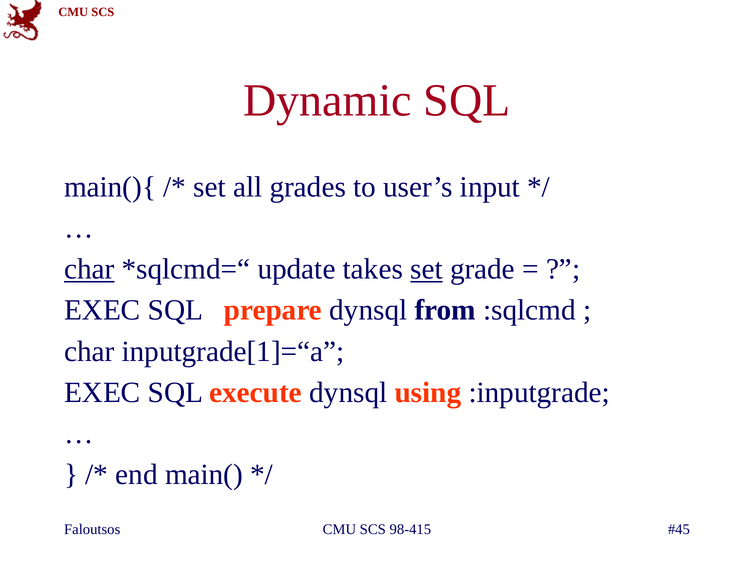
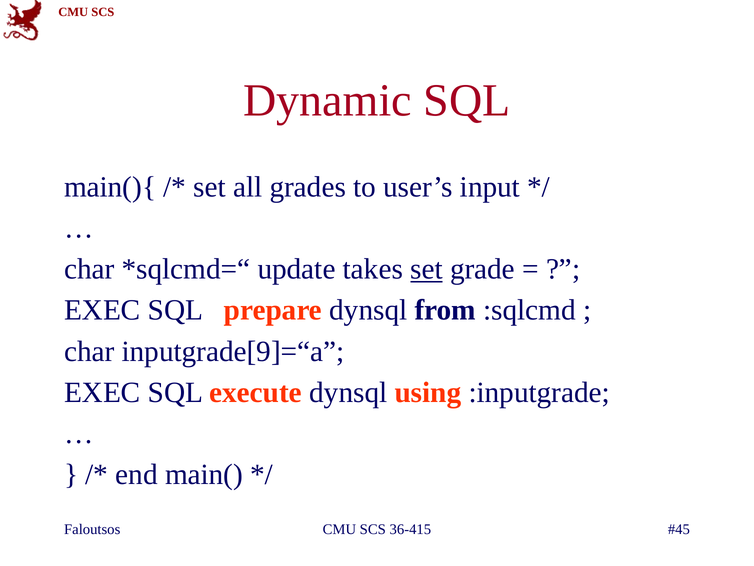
char at (89, 269) underline: present -> none
inputgrade[1]=“a: inputgrade[1]=“a -> inputgrade[9]=“a
98-415: 98-415 -> 36-415
